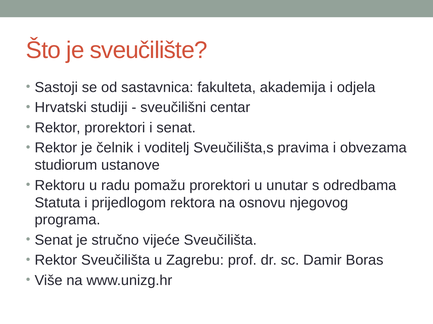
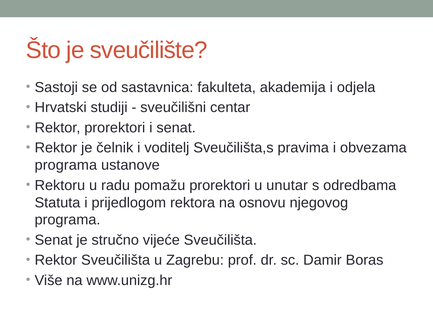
studiorum at (66, 166): studiorum -> programa
